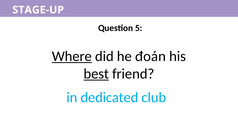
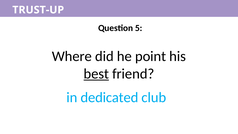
STAGE-UP: STAGE-UP -> TRUST-UP
Where underline: present -> none
đoán: đoán -> point
